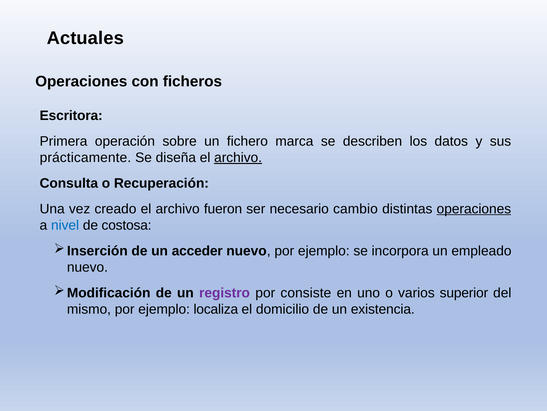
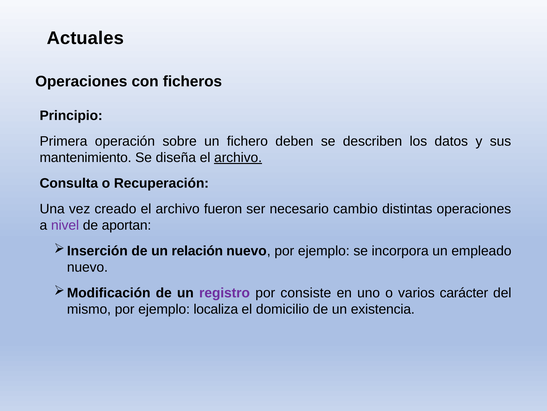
Escritora: Escritora -> Principio
marca: marca -> deben
prácticamente: prácticamente -> mantenimiento
operaciones at (474, 208) underline: present -> none
nivel colour: blue -> purple
costosa: costosa -> aportan
acceder: acceder -> relación
superior: superior -> carácter
